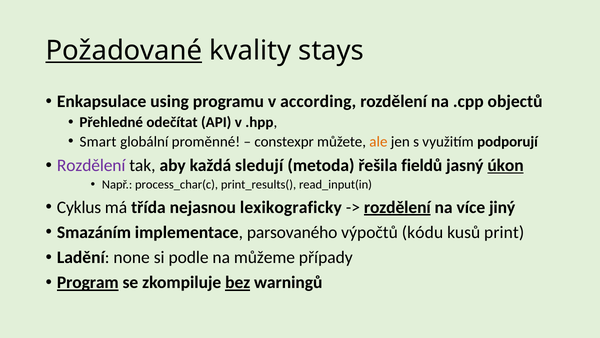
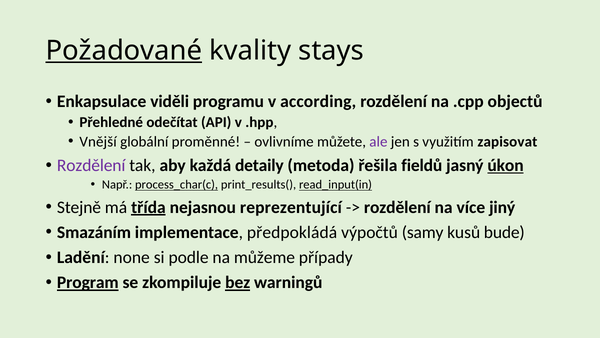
using: using -> viděli
Smart: Smart -> Vnější
constexpr: constexpr -> ovlivníme
ale colour: orange -> purple
podporují: podporují -> zapisovat
sledují: sledují -> detaily
process_char(c underline: none -> present
read_input(in underline: none -> present
Cyklus: Cyklus -> Stejně
třída underline: none -> present
lexikograficky: lexikograficky -> reprezentující
rozdělení at (397, 207) underline: present -> none
parsovaného: parsovaného -> předpokládá
kódu: kódu -> samy
print: print -> bude
